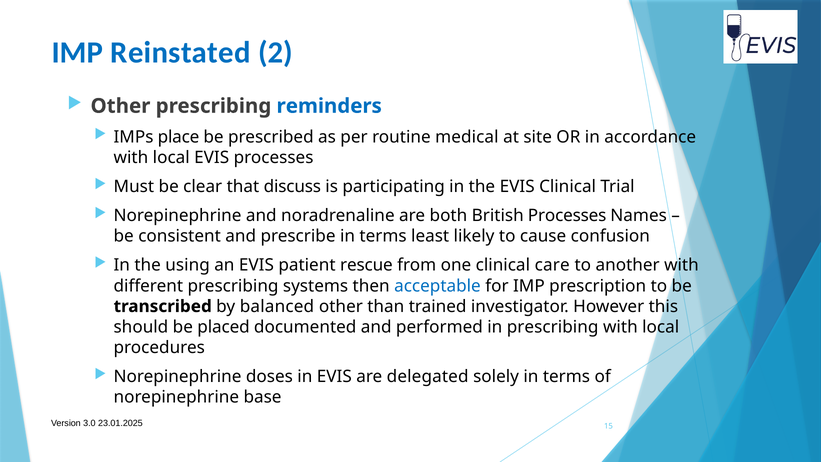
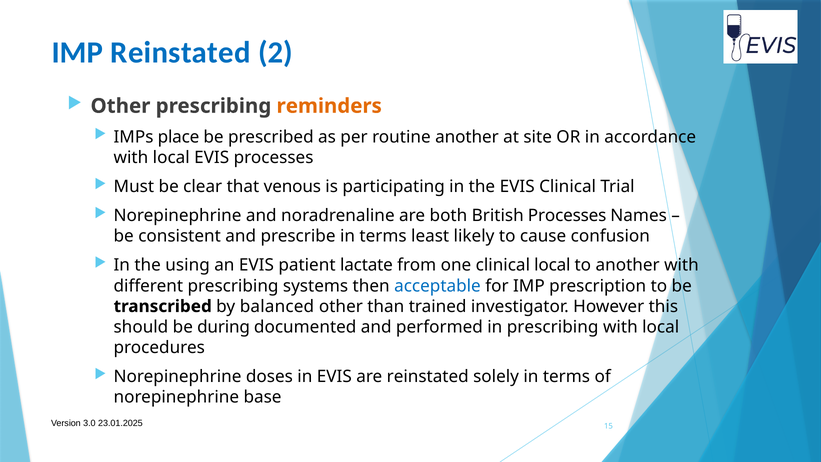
reminders colour: blue -> orange
routine medical: medical -> another
discuss: discuss -> venous
rescue: rescue -> lactate
clinical care: care -> local
placed: placed -> during
are delegated: delegated -> reinstated
